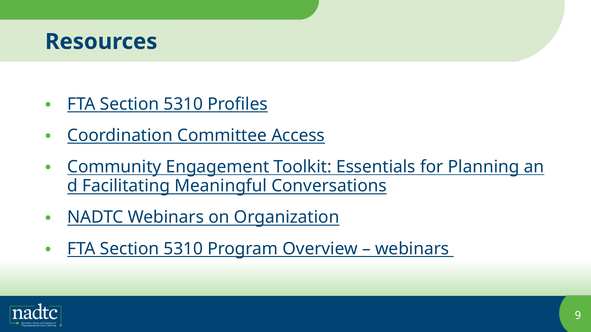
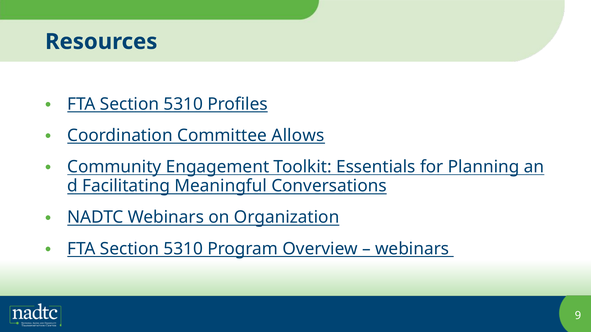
Access: Access -> Allows
